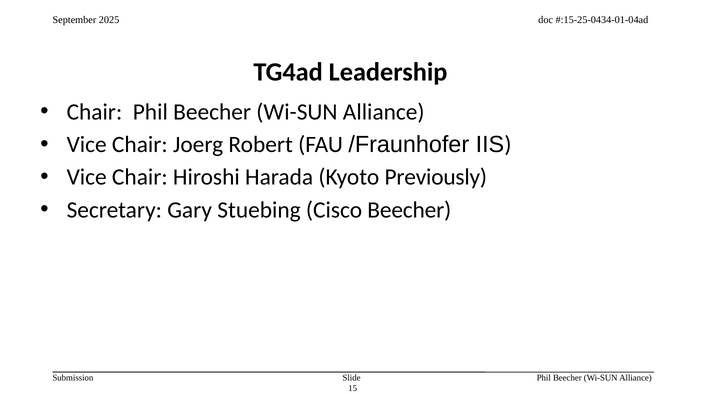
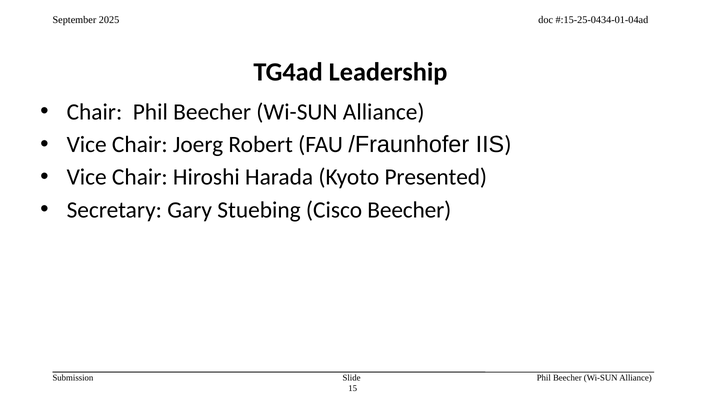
Previously: Previously -> Presented
